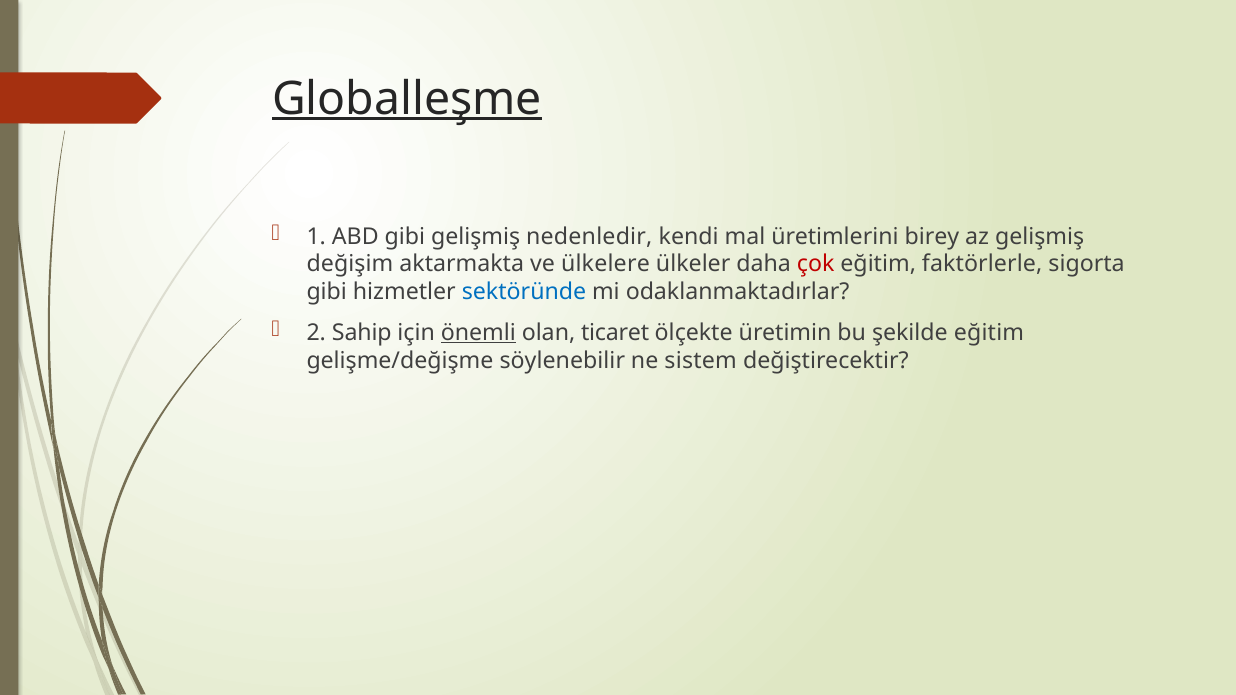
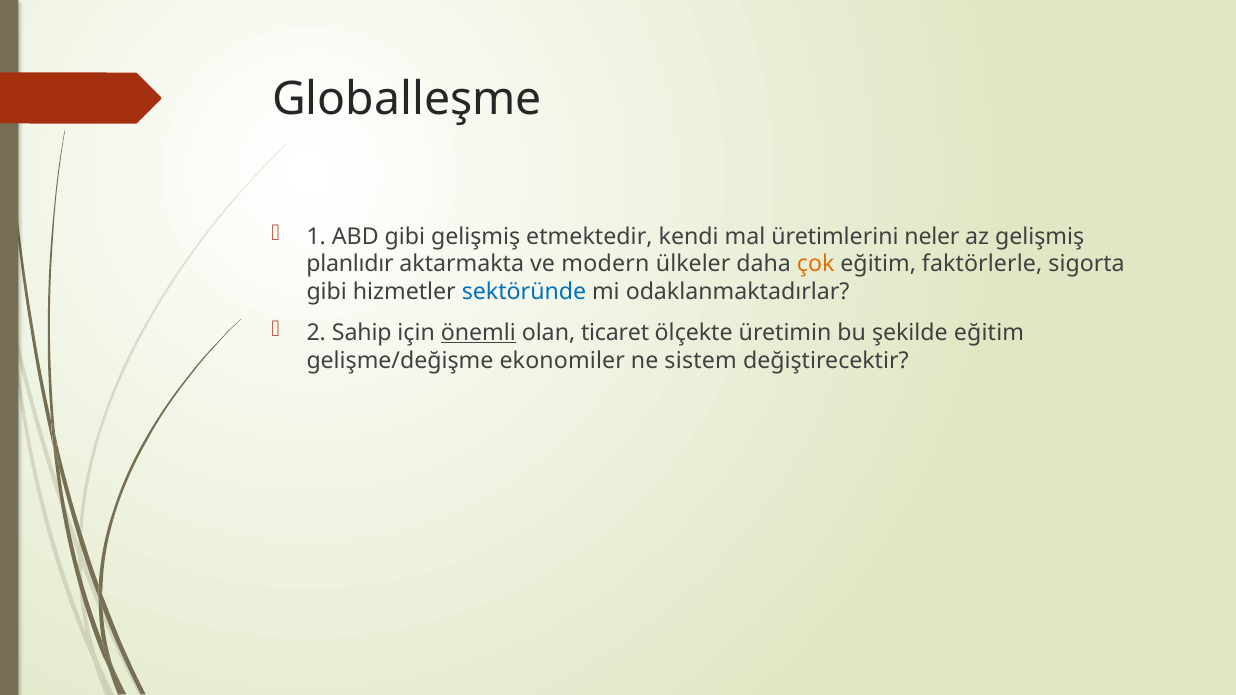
Globalleşme underline: present -> none
nedenledir: nedenledir -> etmektedir
birey: birey -> neler
değişim: değişim -> planlıdır
ülkelere: ülkelere -> modern
çok colour: red -> orange
söylenebilir: söylenebilir -> ekonomiler
